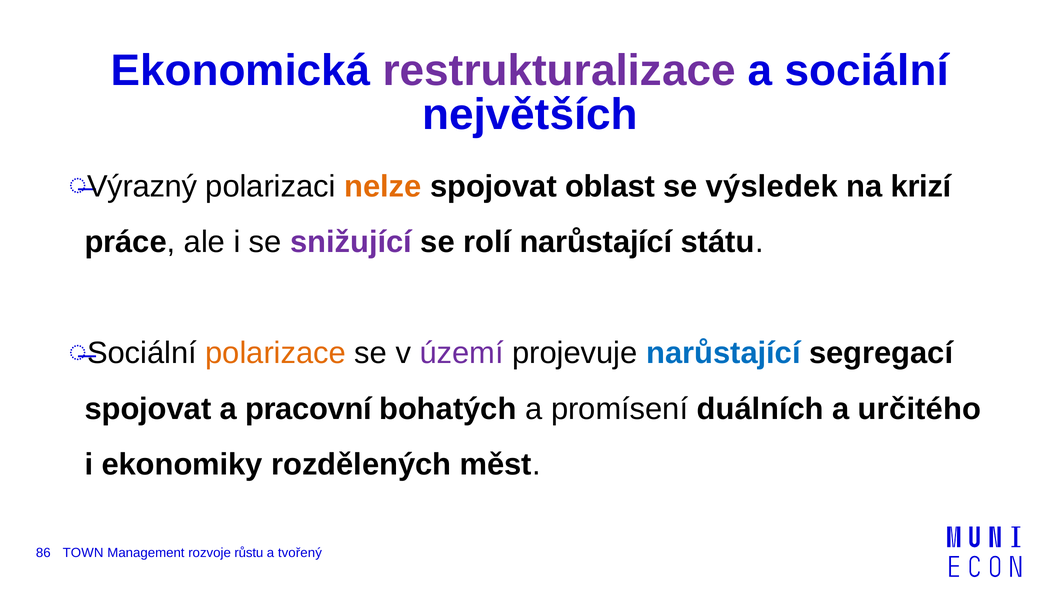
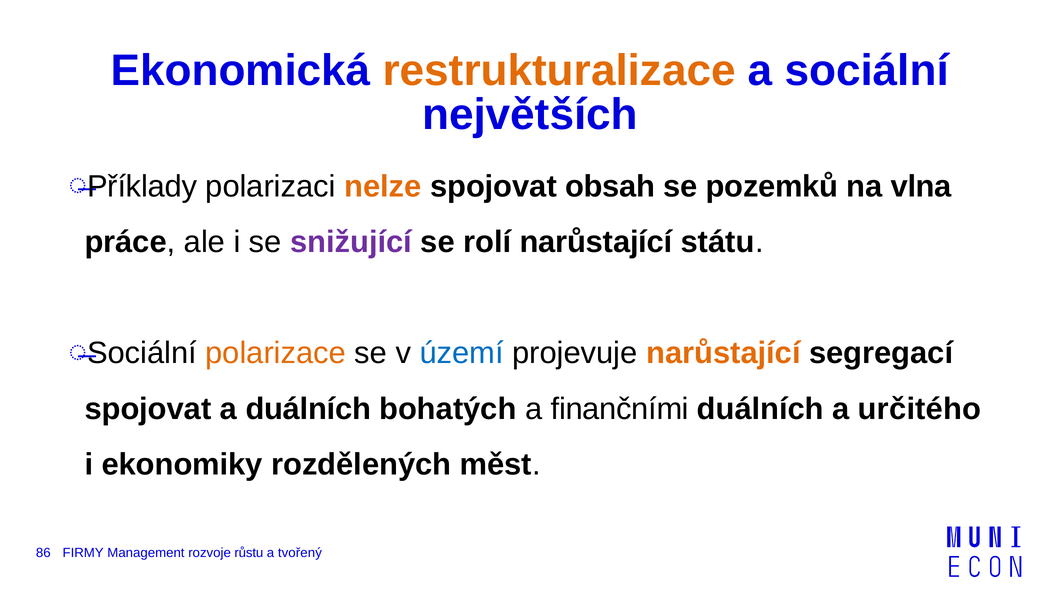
restrukturalizace colour: purple -> orange
Výrazný: Výrazný -> Příklady
oblast: oblast -> obsah
výsledek: výsledek -> pozemků
krizí: krizí -> vlna
území colour: purple -> blue
narůstající at (723, 353) colour: blue -> orange
a pracovní: pracovní -> duálních
promísení: promísení -> finančními
TOWN: TOWN -> FIRMY
